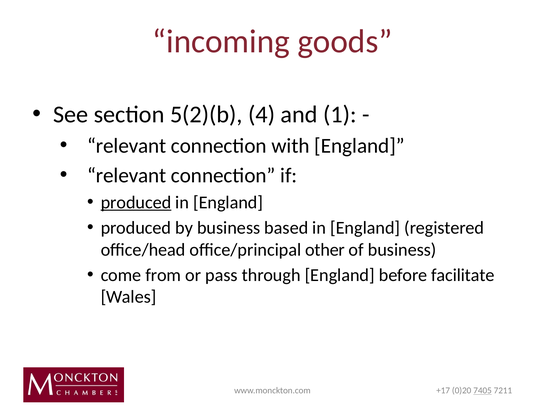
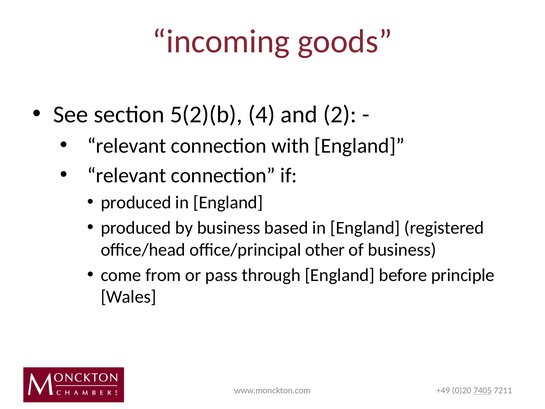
1: 1 -> 2
produced at (136, 202) underline: present -> none
facilitate: facilitate -> principle
+17: +17 -> +49
